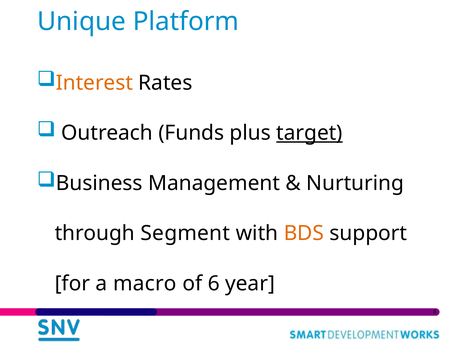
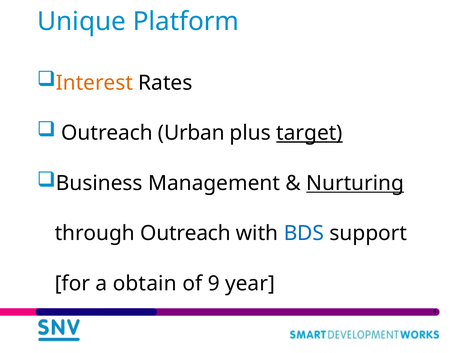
Funds: Funds -> Urban
Nurturing underline: none -> present
through Segment: Segment -> Outreach
BDS colour: orange -> blue
macro: macro -> obtain
6: 6 -> 9
